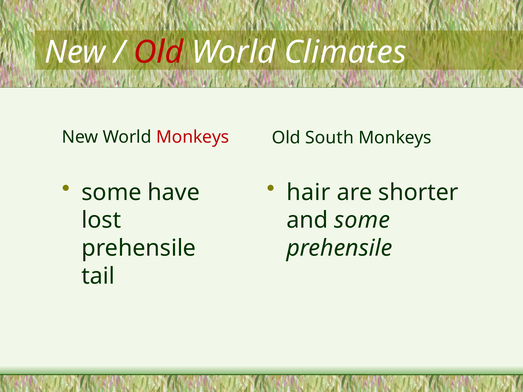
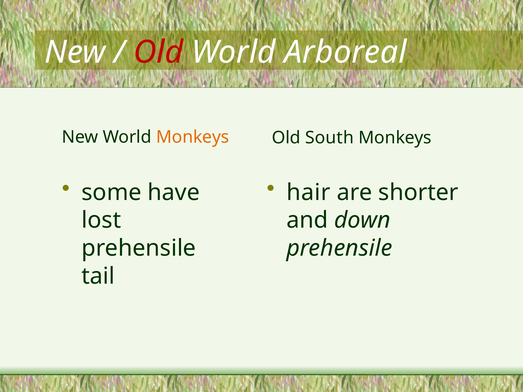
Climates: Climates -> Arboreal
Monkeys at (193, 137) colour: red -> orange
and some: some -> down
